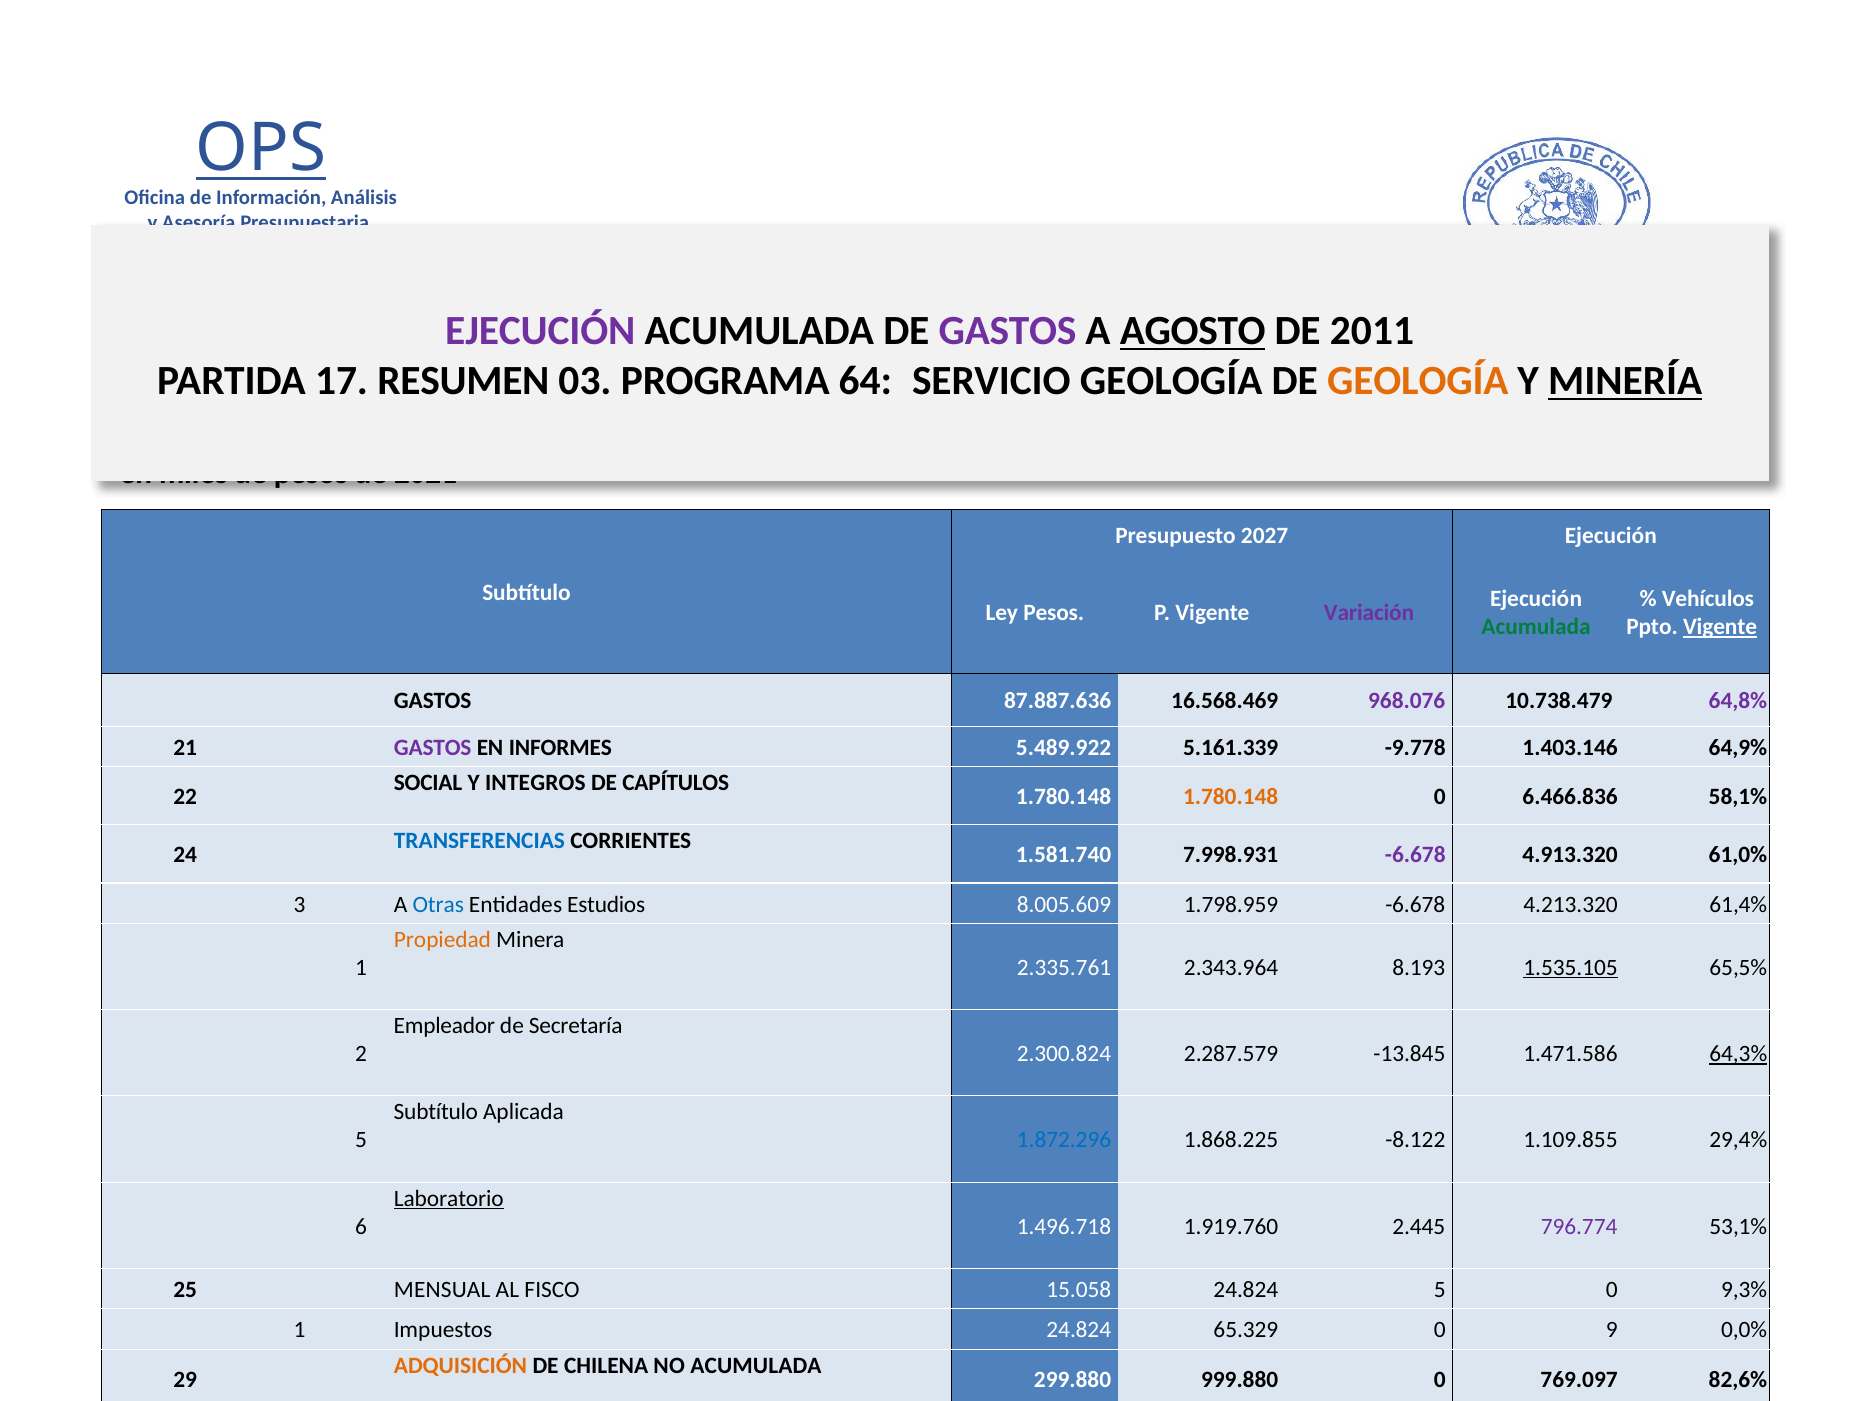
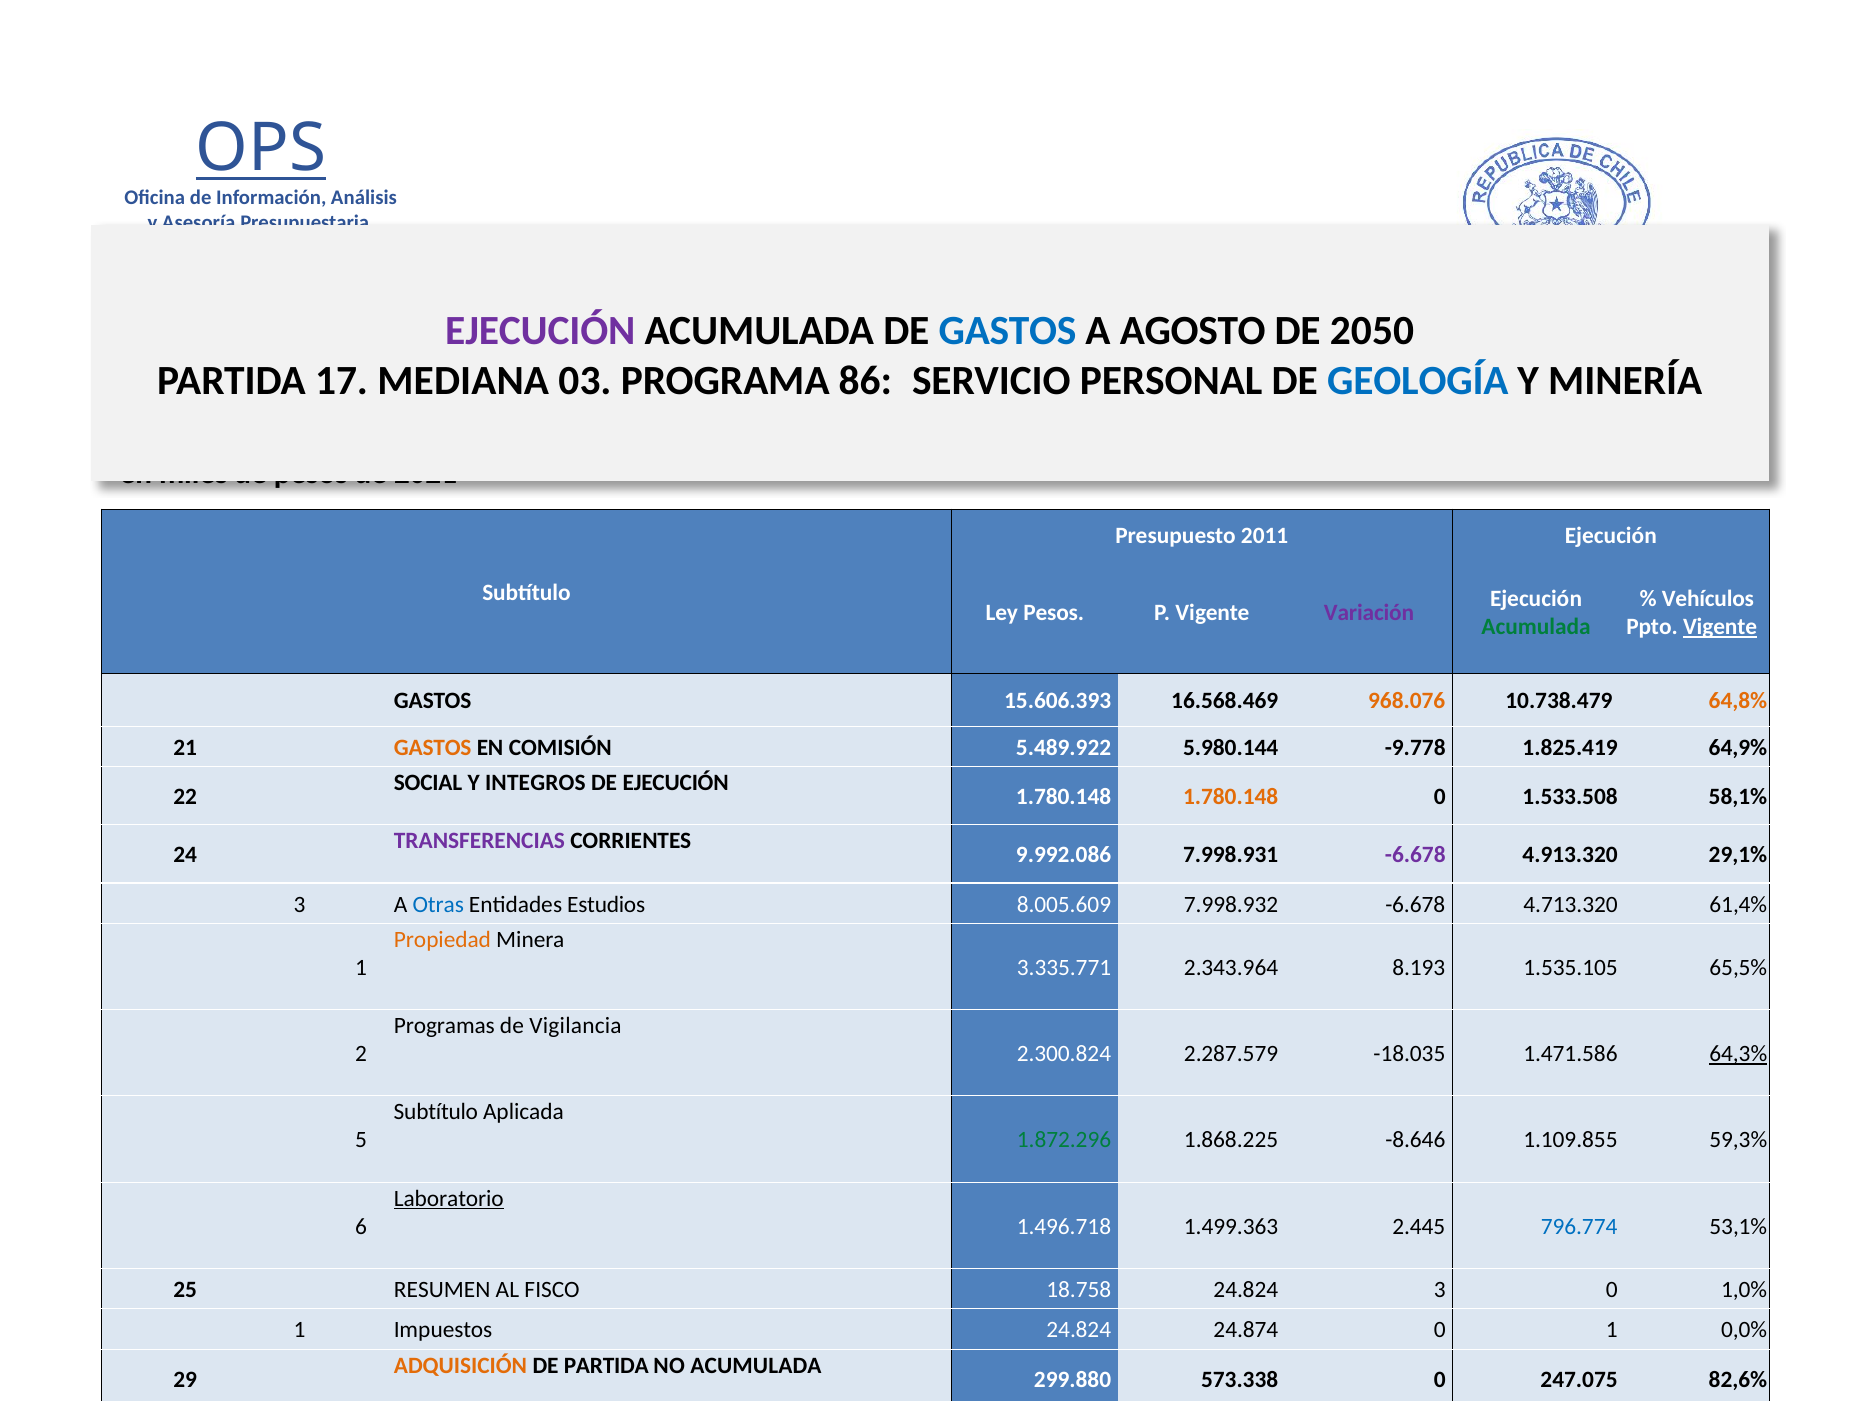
GASTOS at (1008, 331) colour: purple -> blue
AGOSTO underline: present -> none
2011: 2011 -> 2050
RESUMEN: RESUMEN -> MEDIANA
64: 64 -> 86
SERVICIO GEOLOGÍA: GEOLOGÍA -> PERSONAL
GEOLOGÍA at (1418, 381) colour: orange -> blue
MINERÍA underline: present -> none
2027: 2027 -> 2011
87.887.636: 87.887.636 -> 15.606.393
968.076 colour: purple -> orange
64,8% colour: purple -> orange
GASTOS at (433, 747) colour: purple -> orange
EN INFORMES: INFORMES -> COMISIÓN
5.161.339: 5.161.339 -> 5.980.144
1.403.146: 1.403.146 -> 1.825.419
CAPÍTULOS at (676, 782): CAPÍTULOS -> EJECUCIÓN
6.466.836: 6.466.836 -> 1.533.508
TRANSFERENCIAS colour: blue -> purple
1.581.740: 1.581.740 -> 9.992.086
61,0%: 61,0% -> 29,1%
1.798.959: 1.798.959 -> 7.998.932
4.213.320: 4.213.320 -> 4.713.320
2.335.761: 2.335.761 -> 3.335.771
1.535.105 underline: present -> none
Empleador at (444, 1025): Empleador -> Programas
Secretaría: Secretaría -> Vigilancia
-13.845: -13.845 -> -18.035
1.872.296 colour: blue -> green
-8.122: -8.122 -> -8.646
29,4%: 29,4% -> 59,3%
1.919.760: 1.919.760 -> 1.499.363
796.774 colour: purple -> blue
25 MENSUAL: MENSUAL -> RESUMEN
15.058: 15.058 -> 18.758
24.824 5: 5 -> 3
9,3%: 9,3% -> 1,0%
65.329: 65.329 -> 24.874
0 9: 9 -> 1
DE CHILENA: CHILENA -> PARTIDA
999.880: 999.880 -> 573.338
769.097: 769.097 -> 247.075
